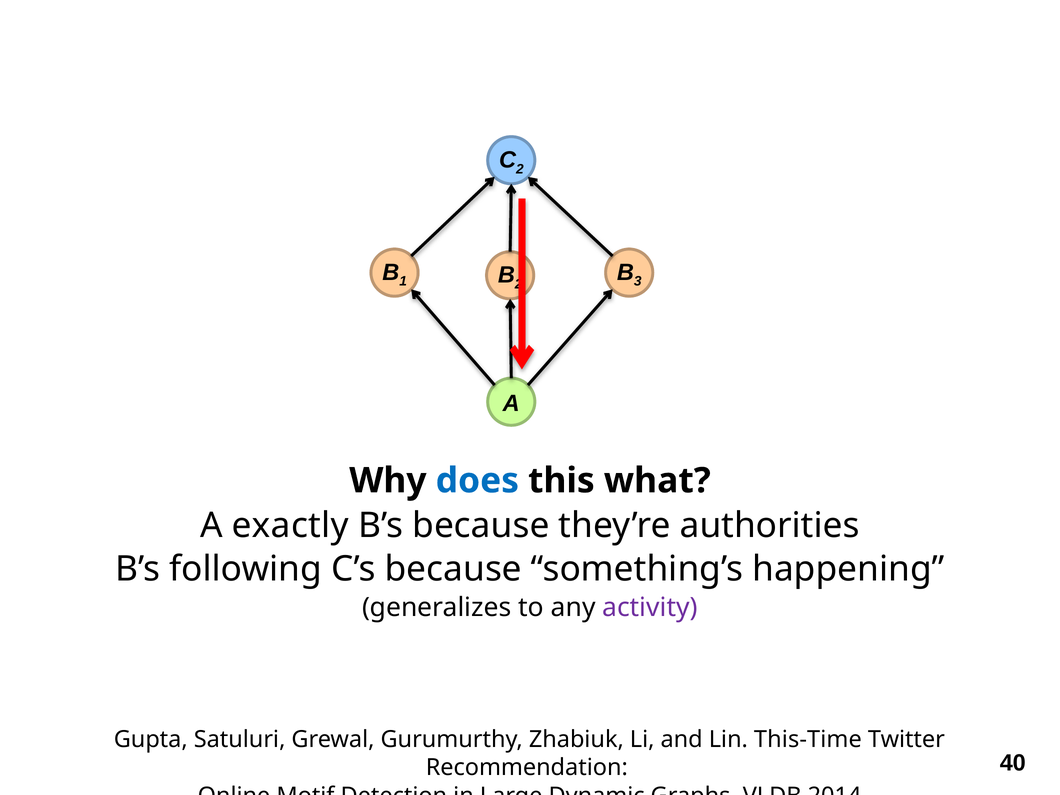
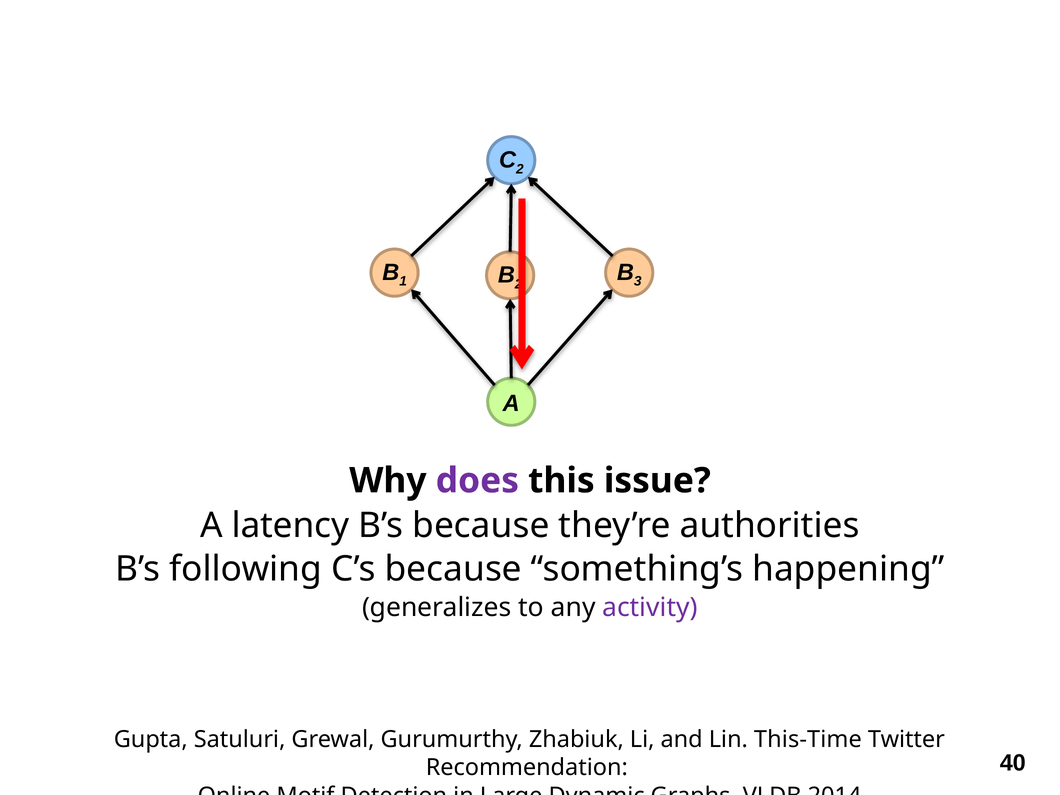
does colour: blue -> purple
what: what -> issue
exactly: exactly -> latency
